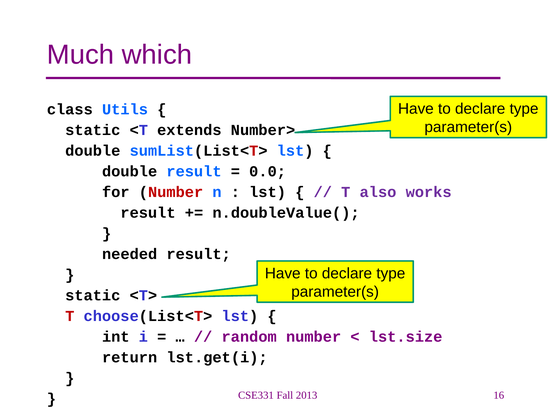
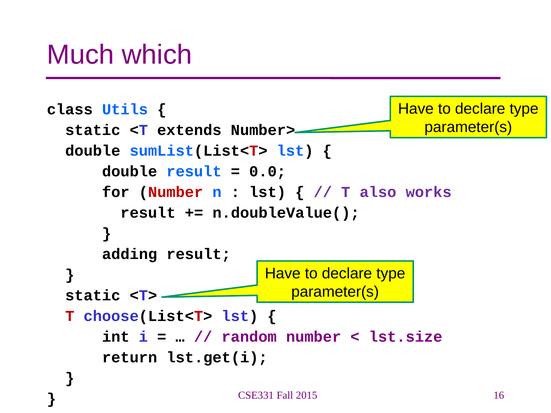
needed: needed -> adding
2013: 2013 -> 2015
